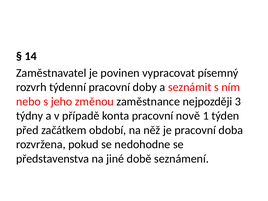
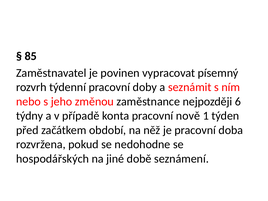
14: 14 -> 85
3: 3 -> 6
představenstva: představenstva -> hospodářských
